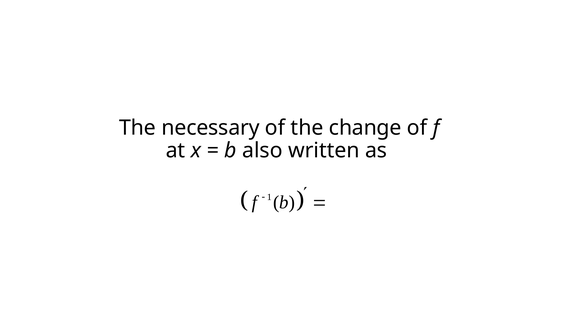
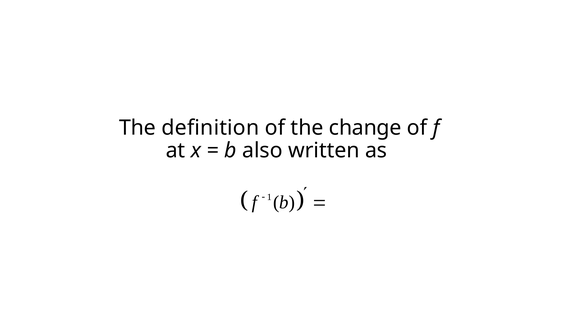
necessary: necessary -> definition
